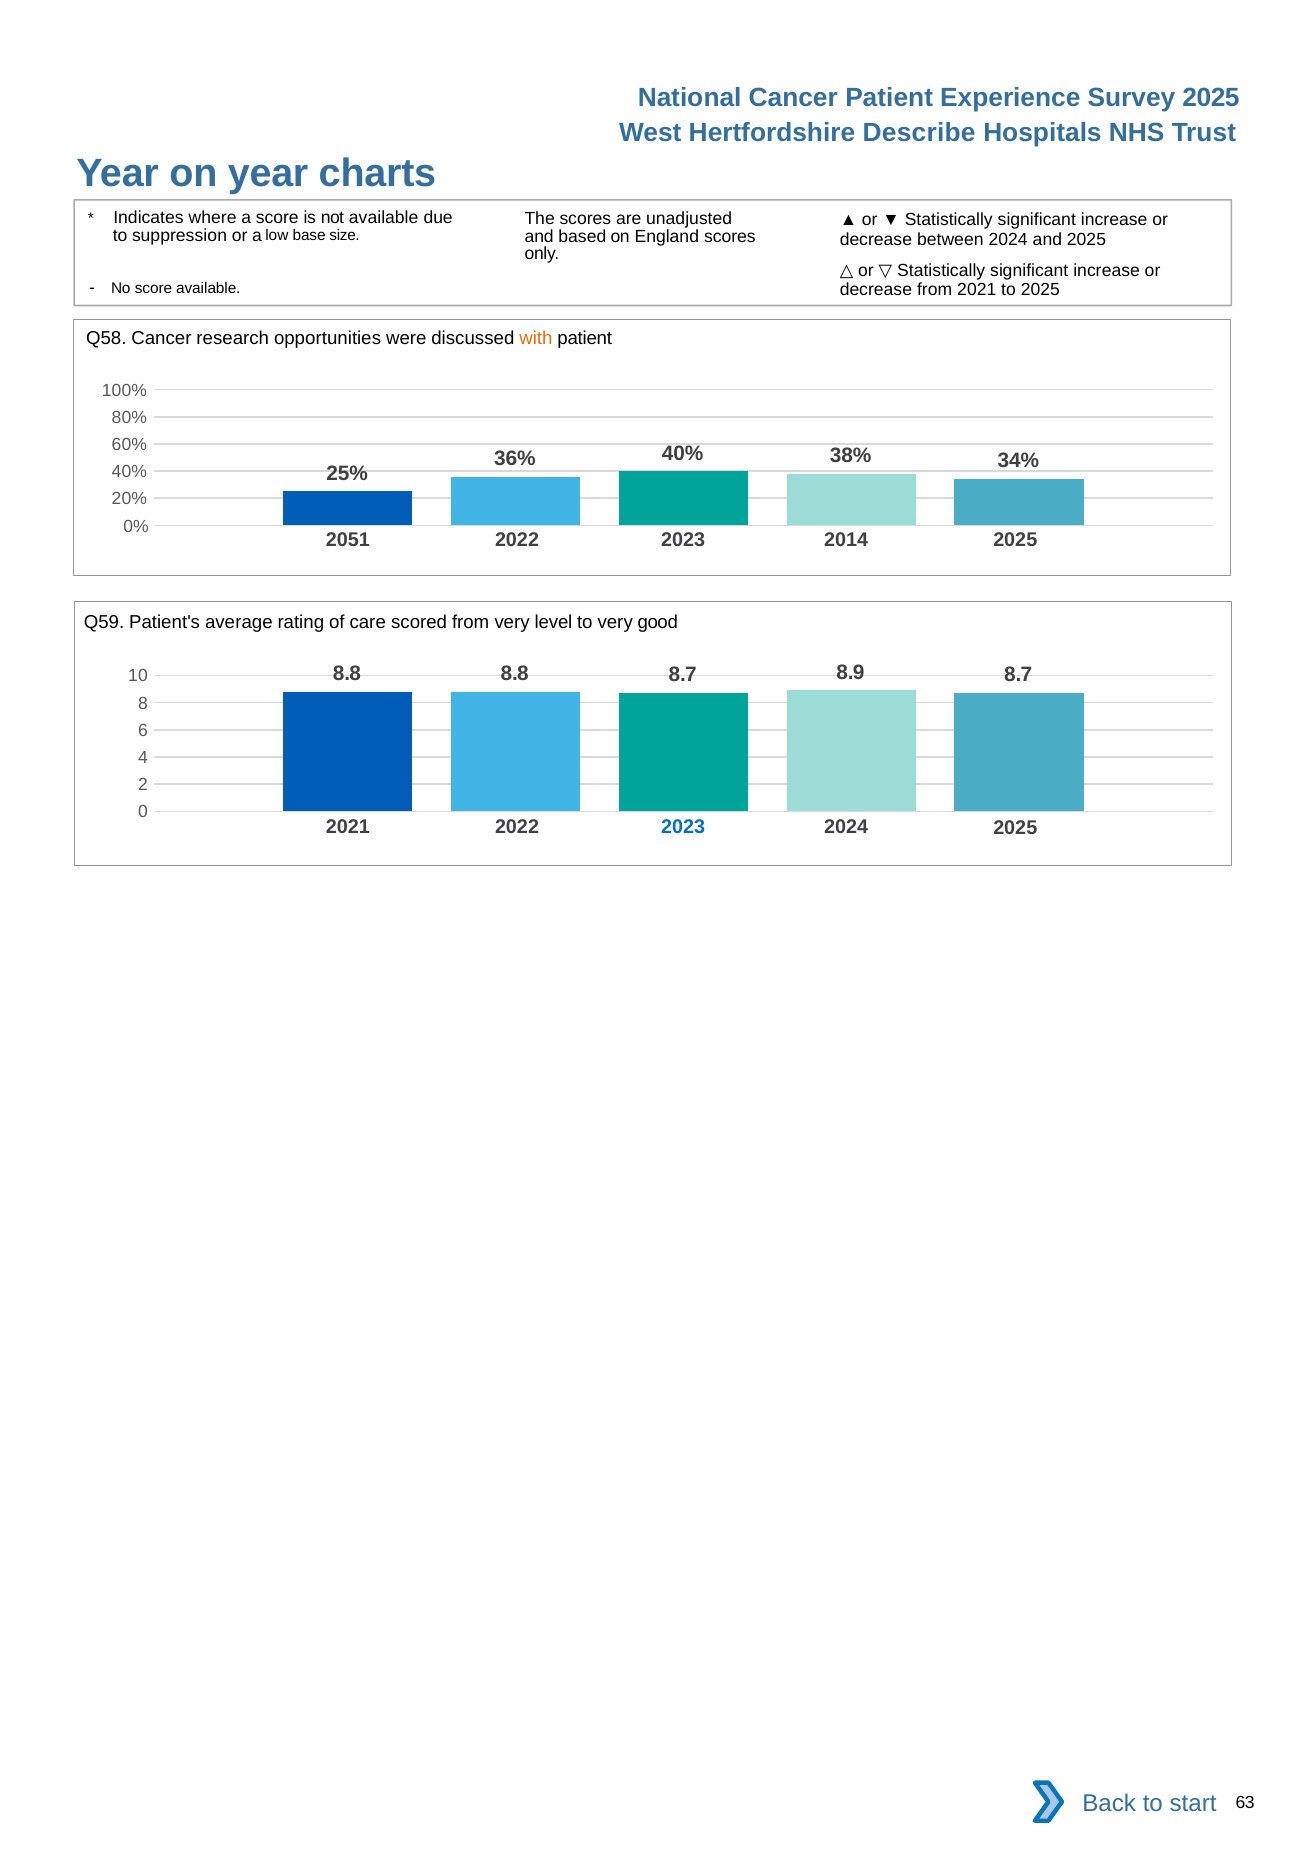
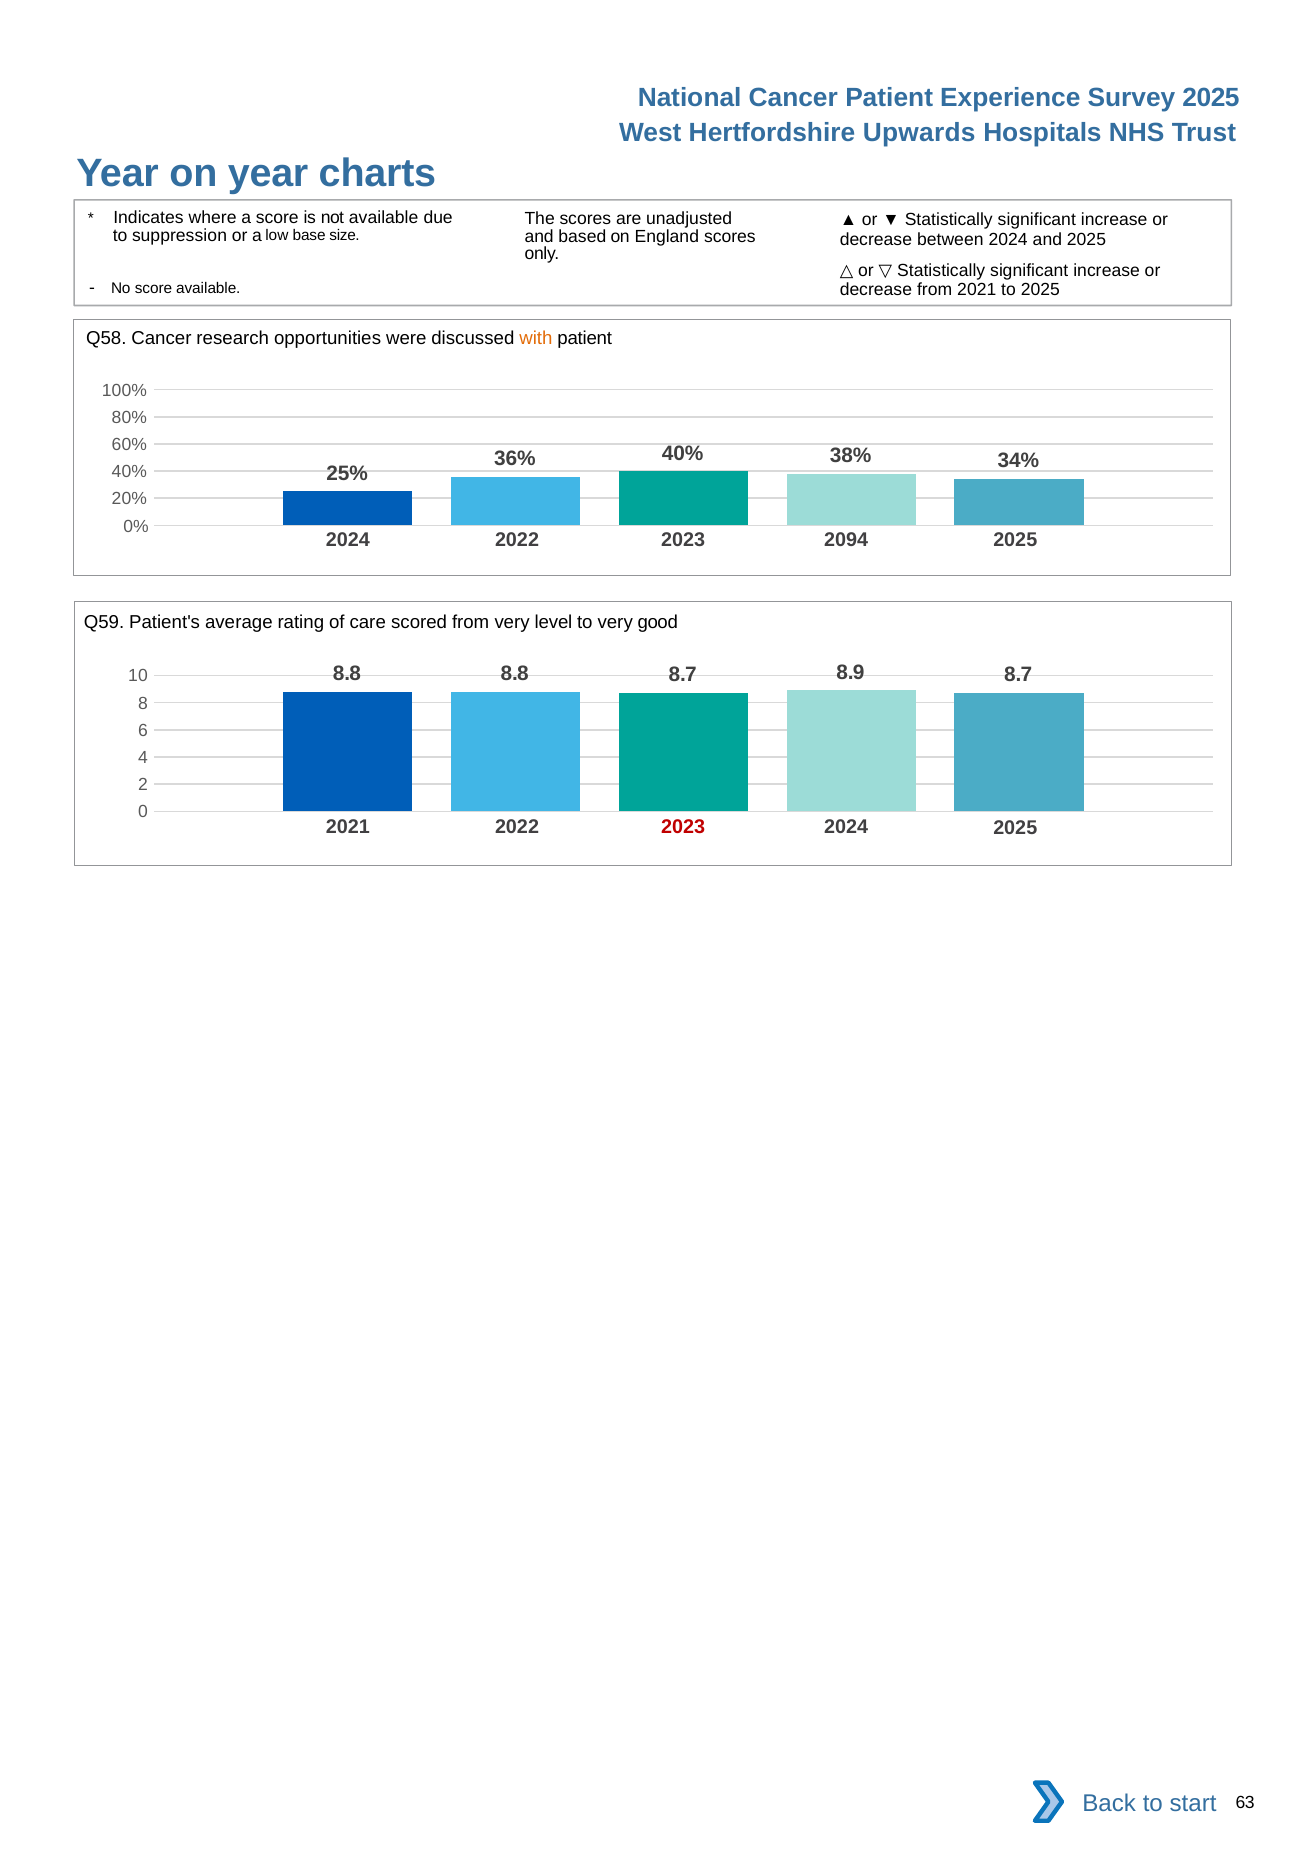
Describe: Describe -> Upwards
2051 at (348, 539): 2051 -> 2024
2014: 2014 -> 2094
2023 at (683, 827) colour: blue -> red
